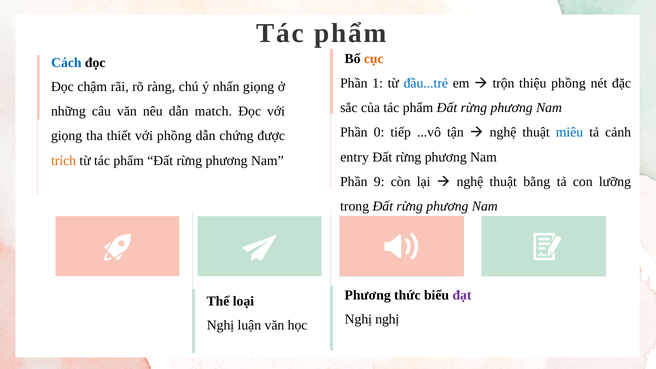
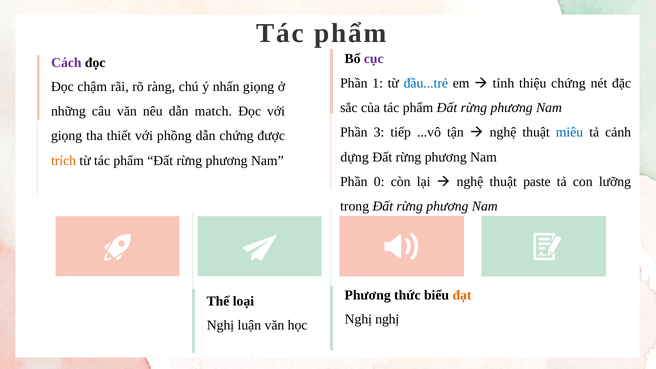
cục colour: orange -> purple
Cách colour: blue -> purple
trộn: trộn -> tỉnh
thiệu phồng: phồng -> chứng
0: 0 -> 3
entry: entry -> dựng
9: 9 -> 0
bằng: bằng -> paste
đạt colour: purple -> orange
